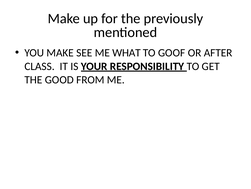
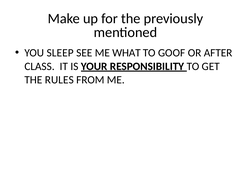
YOU MAKE: MAKE -> SLEEP
GOOD: GOOD -> RULES
